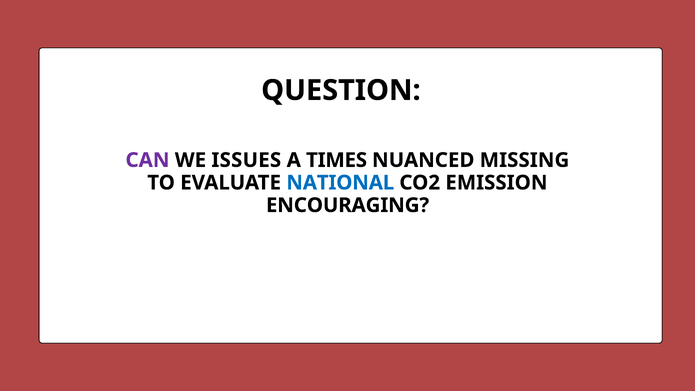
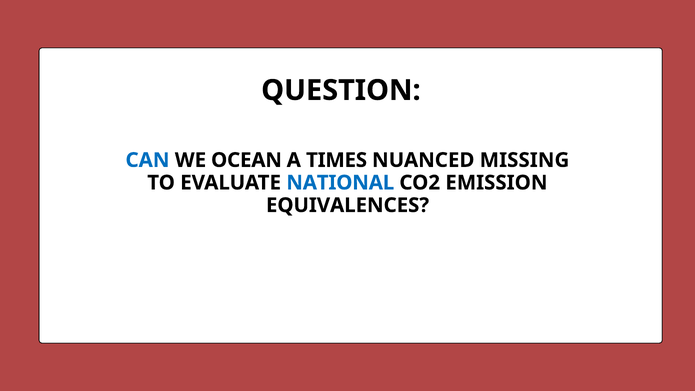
CAN colour: purple -> blue
ISSUES: ISSUES -> OCEAN
ENCOURAGING: ENCOURAGING -> EQUIVALENCES
